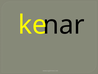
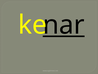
nar underline: none -> present
